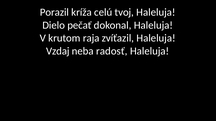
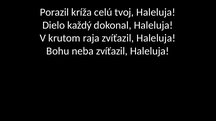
pečať: pečať -> každý
Vzdaj: Vzdaj -> Bohu
neba radosť: radosť -> zvíťazil
